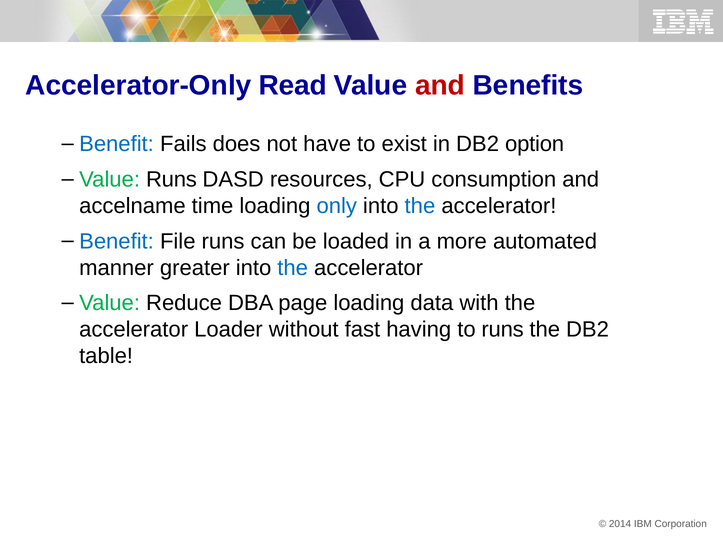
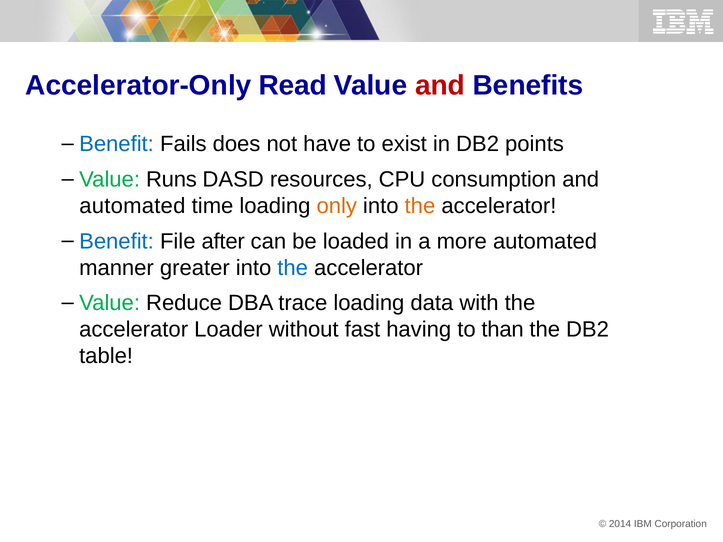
option: option -> points
accelname at (132, 206): accelname -> automated
only colour: blue -> orange
the at (420, 206) colour: blue -> orange
File runs: runs -> after
page: page -> trace
to runs: runs -> than
